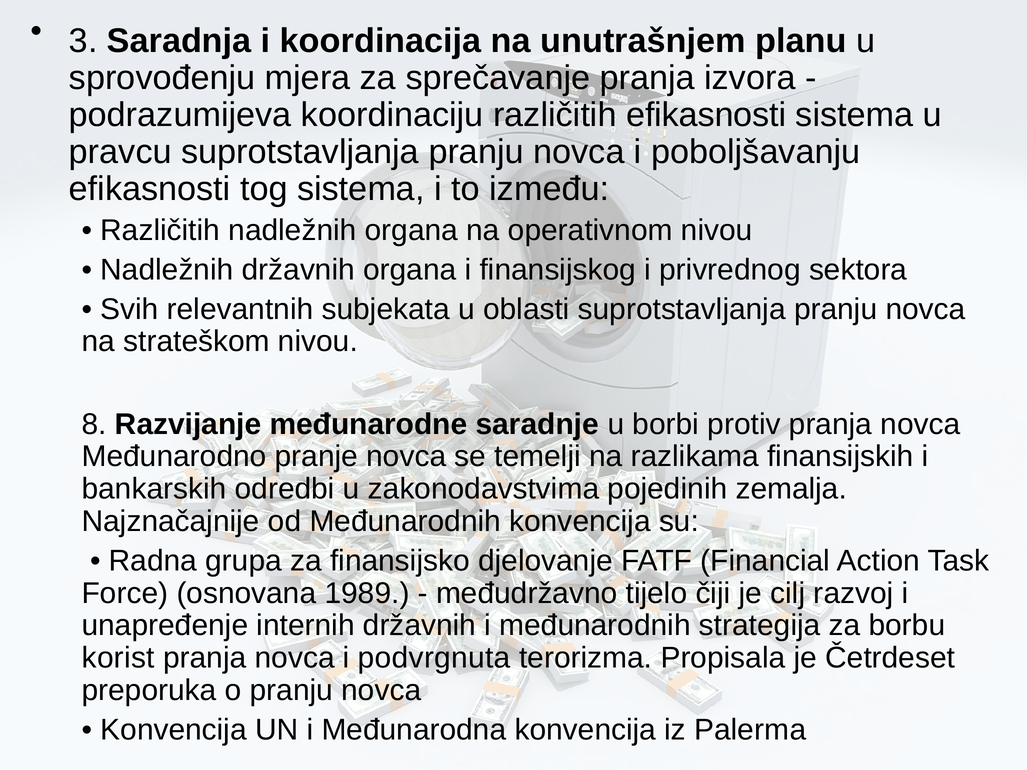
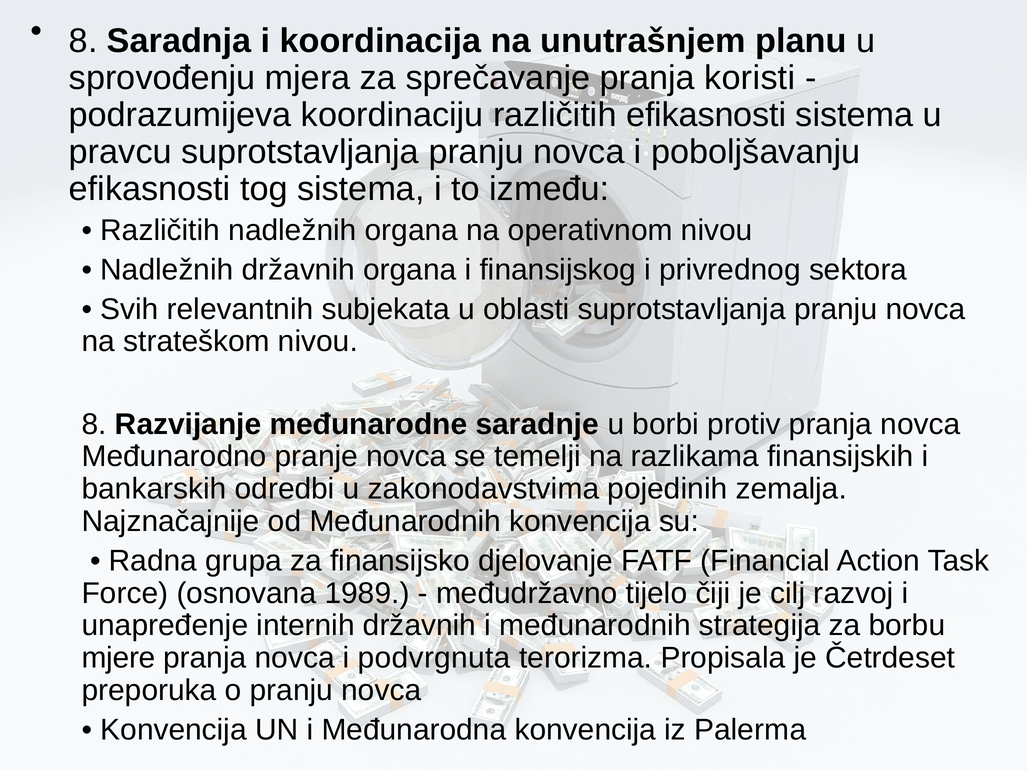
3 at (83, 41): 3 -> 8
izvora: izvora -> koristi
korist: korist -> mjere
